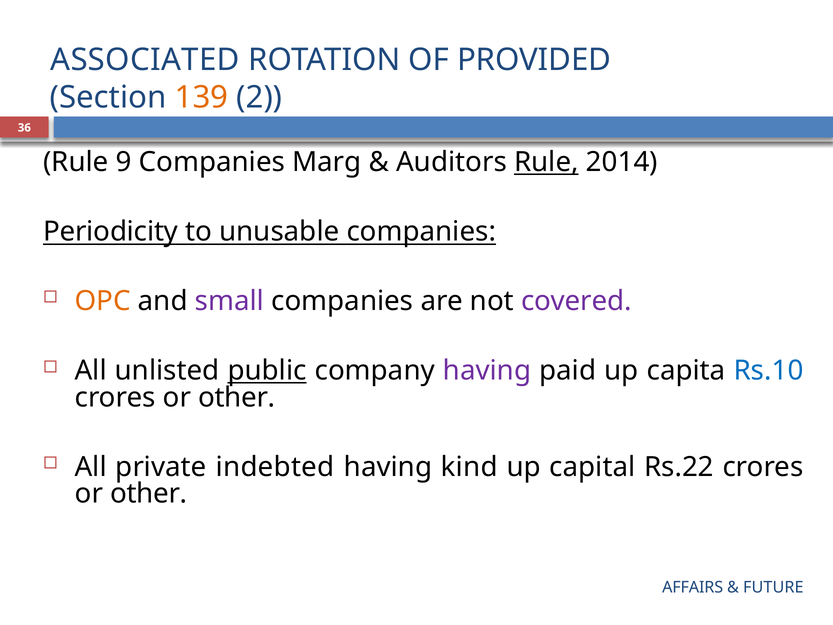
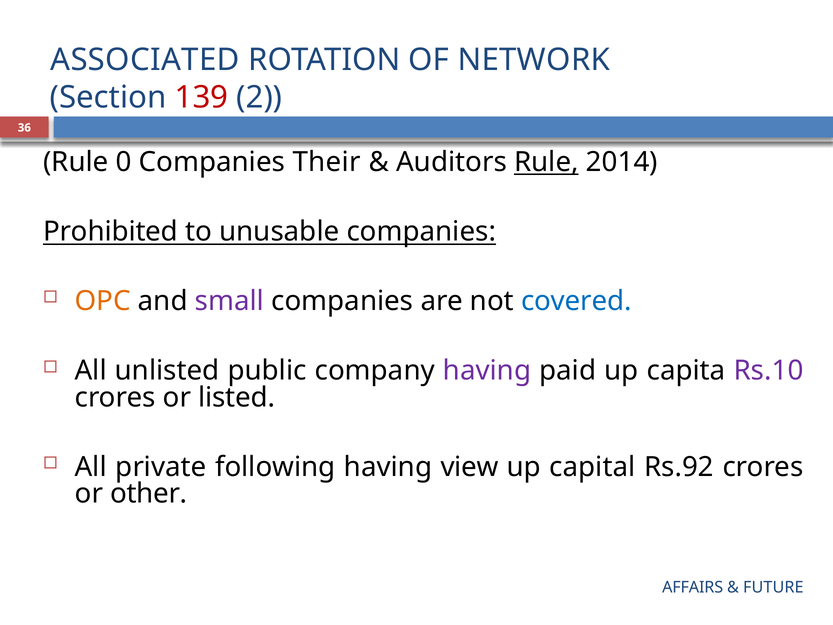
PROVIDED: PROVIDED -> NETWORK
139 colour: orange -> red
9: 9 -> 0
Marg: Marg -> Their
Periodicity: Periodicity -> Prohibited
covered colour: purple -> blue
public underline: present -> none
Rs.10 colour: blue -> purple
other at (237, 397): other -> listed
indebted: indebted -> following
kind: kind -> view
Rs.22: Rs.22 -> Rs.92
